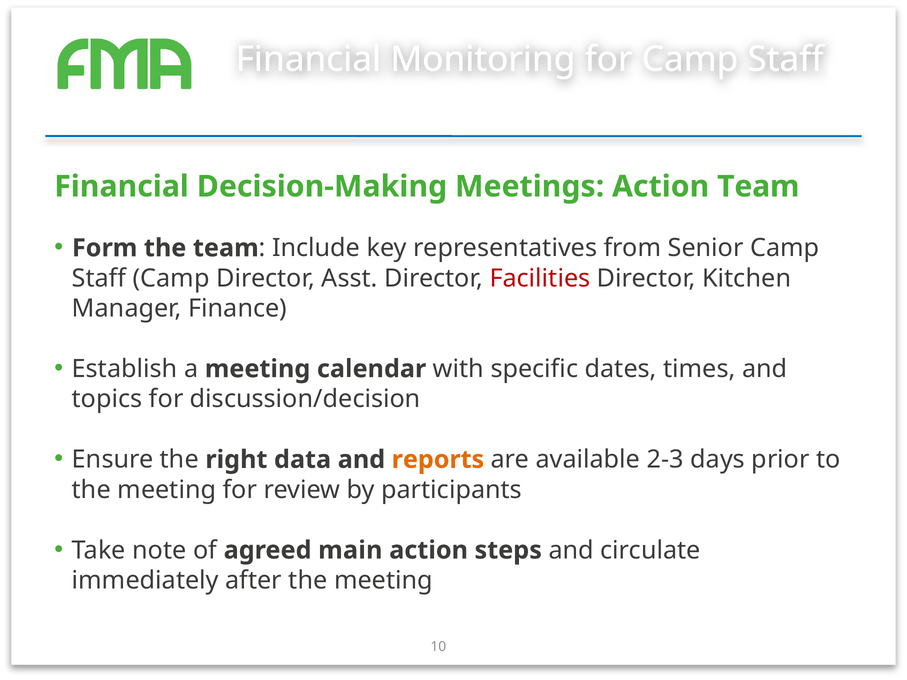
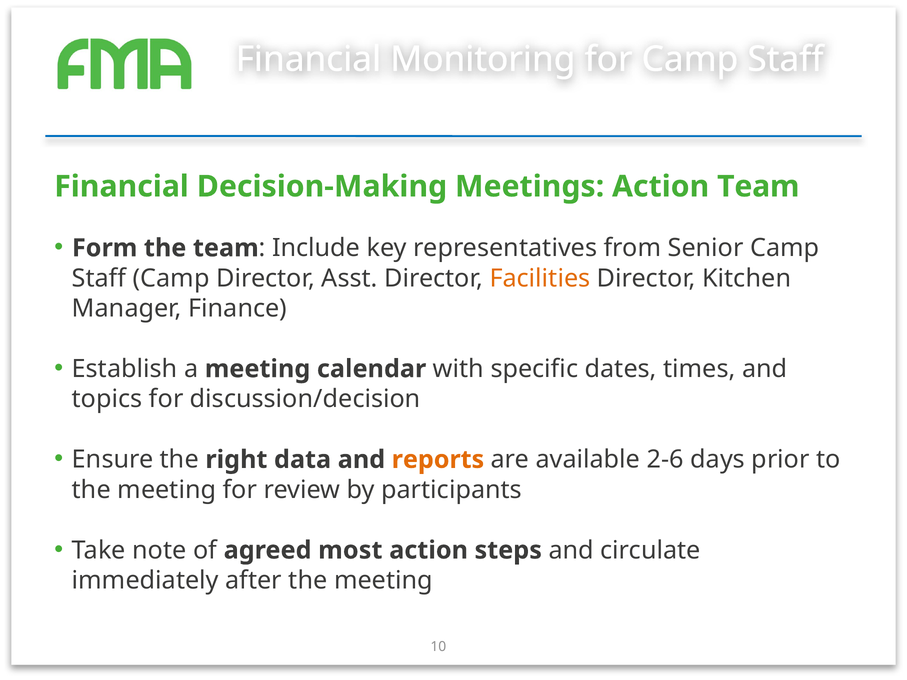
Facilities colour: red -> orange
2-3: 2-3 -> 2-6
main: main -> most
